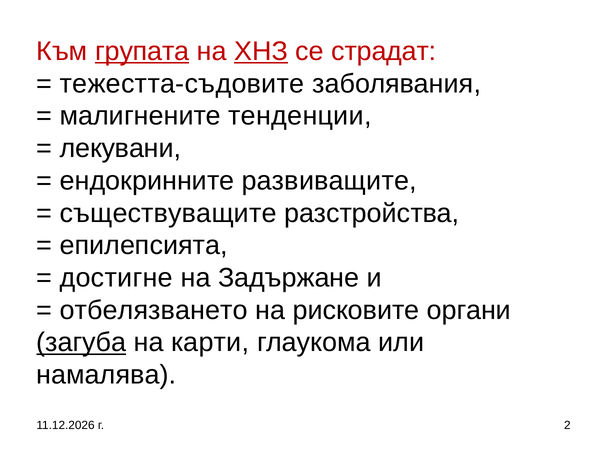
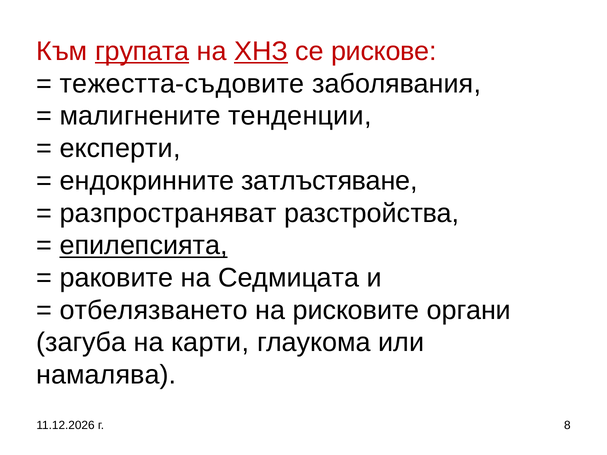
страдат: страдат -> рискове
лекувани: лекувани -> експерти
развиващите: развиващите -> затлъстяване
съществуващите: съществуващите -> разпространяват
епилепсията underline: none -> present
достигне: достигне -> раковите
Задържане: Задържане -> Седмицата
загуба underline: present -> none
2: 2 -> 8
